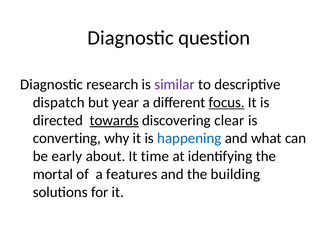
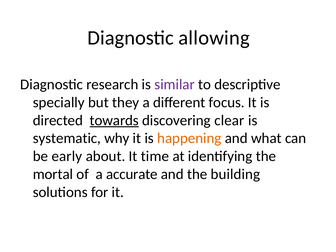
question: question -> allowing
dispatch: dispatch -> specially
year: year -> they
focus underline: present -> none
converting: converting -> systematic
happening colour: blue -> orange
features: features -> accurate
